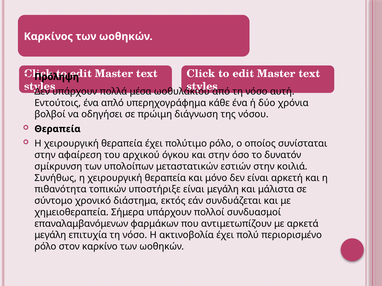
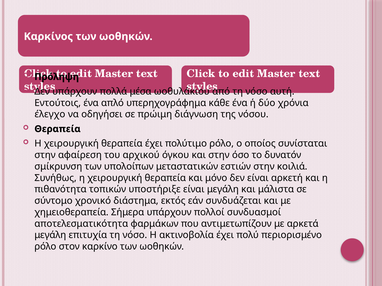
βολβοί: βολβοί -> έλεγχο
επαναλαμβανόμενων: επαναλαμβανόμενων -> αποτελεσματικότητα
